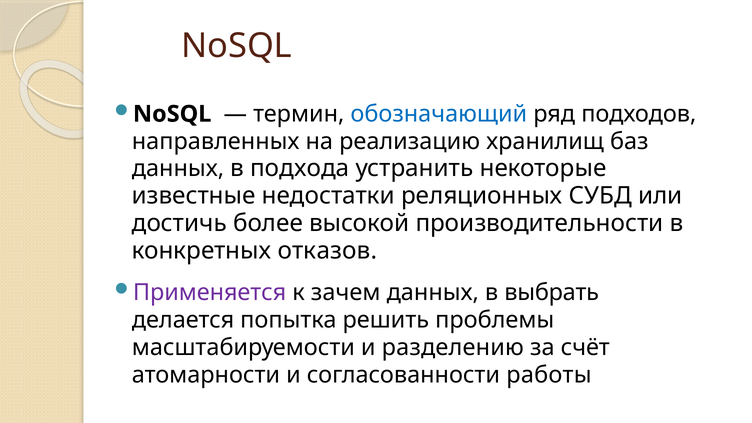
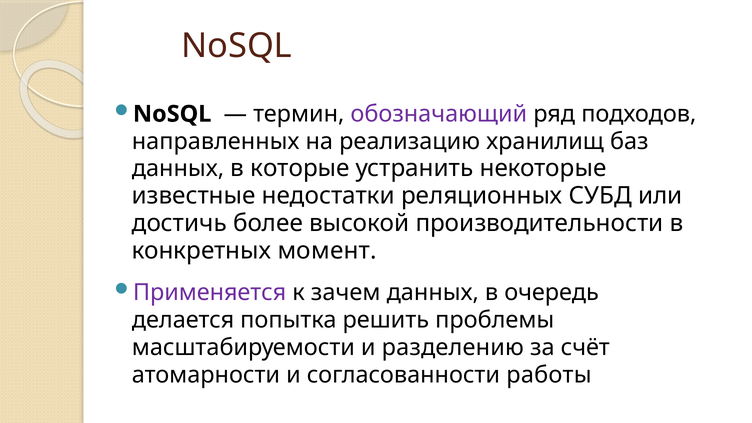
обозначающий colour: blue -> purple
подхода: подхода -> которые
отказов: отказов -> момент
выбрать: выбрать -> очередь
